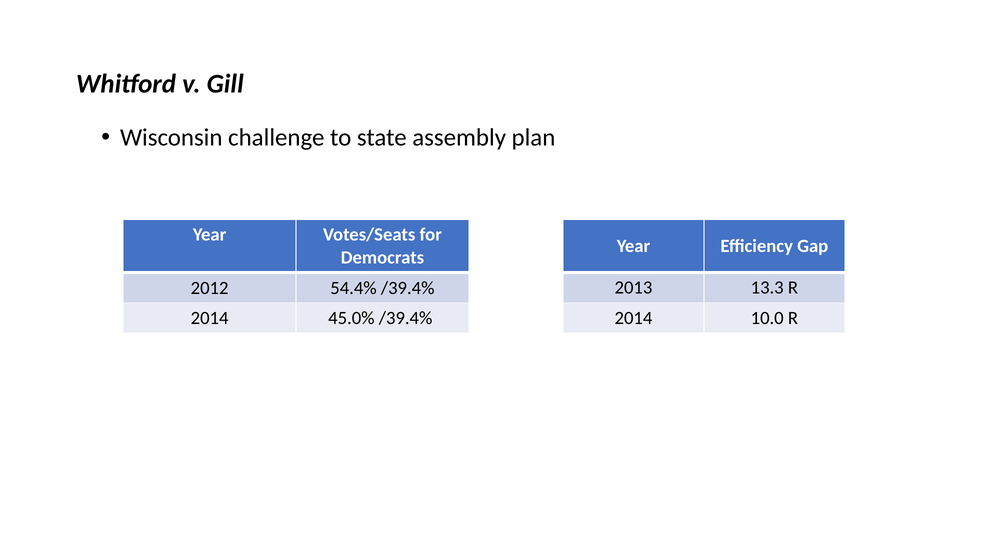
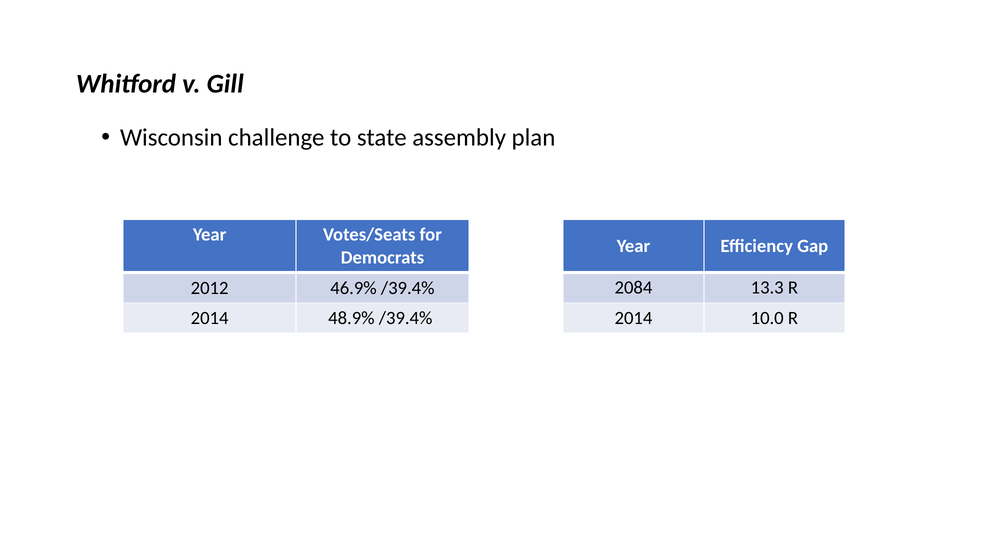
54.4%: 54.4% -> 46.9%
2013: 2013 -> 2084
45.0%: 45.0% -> 48.9%
